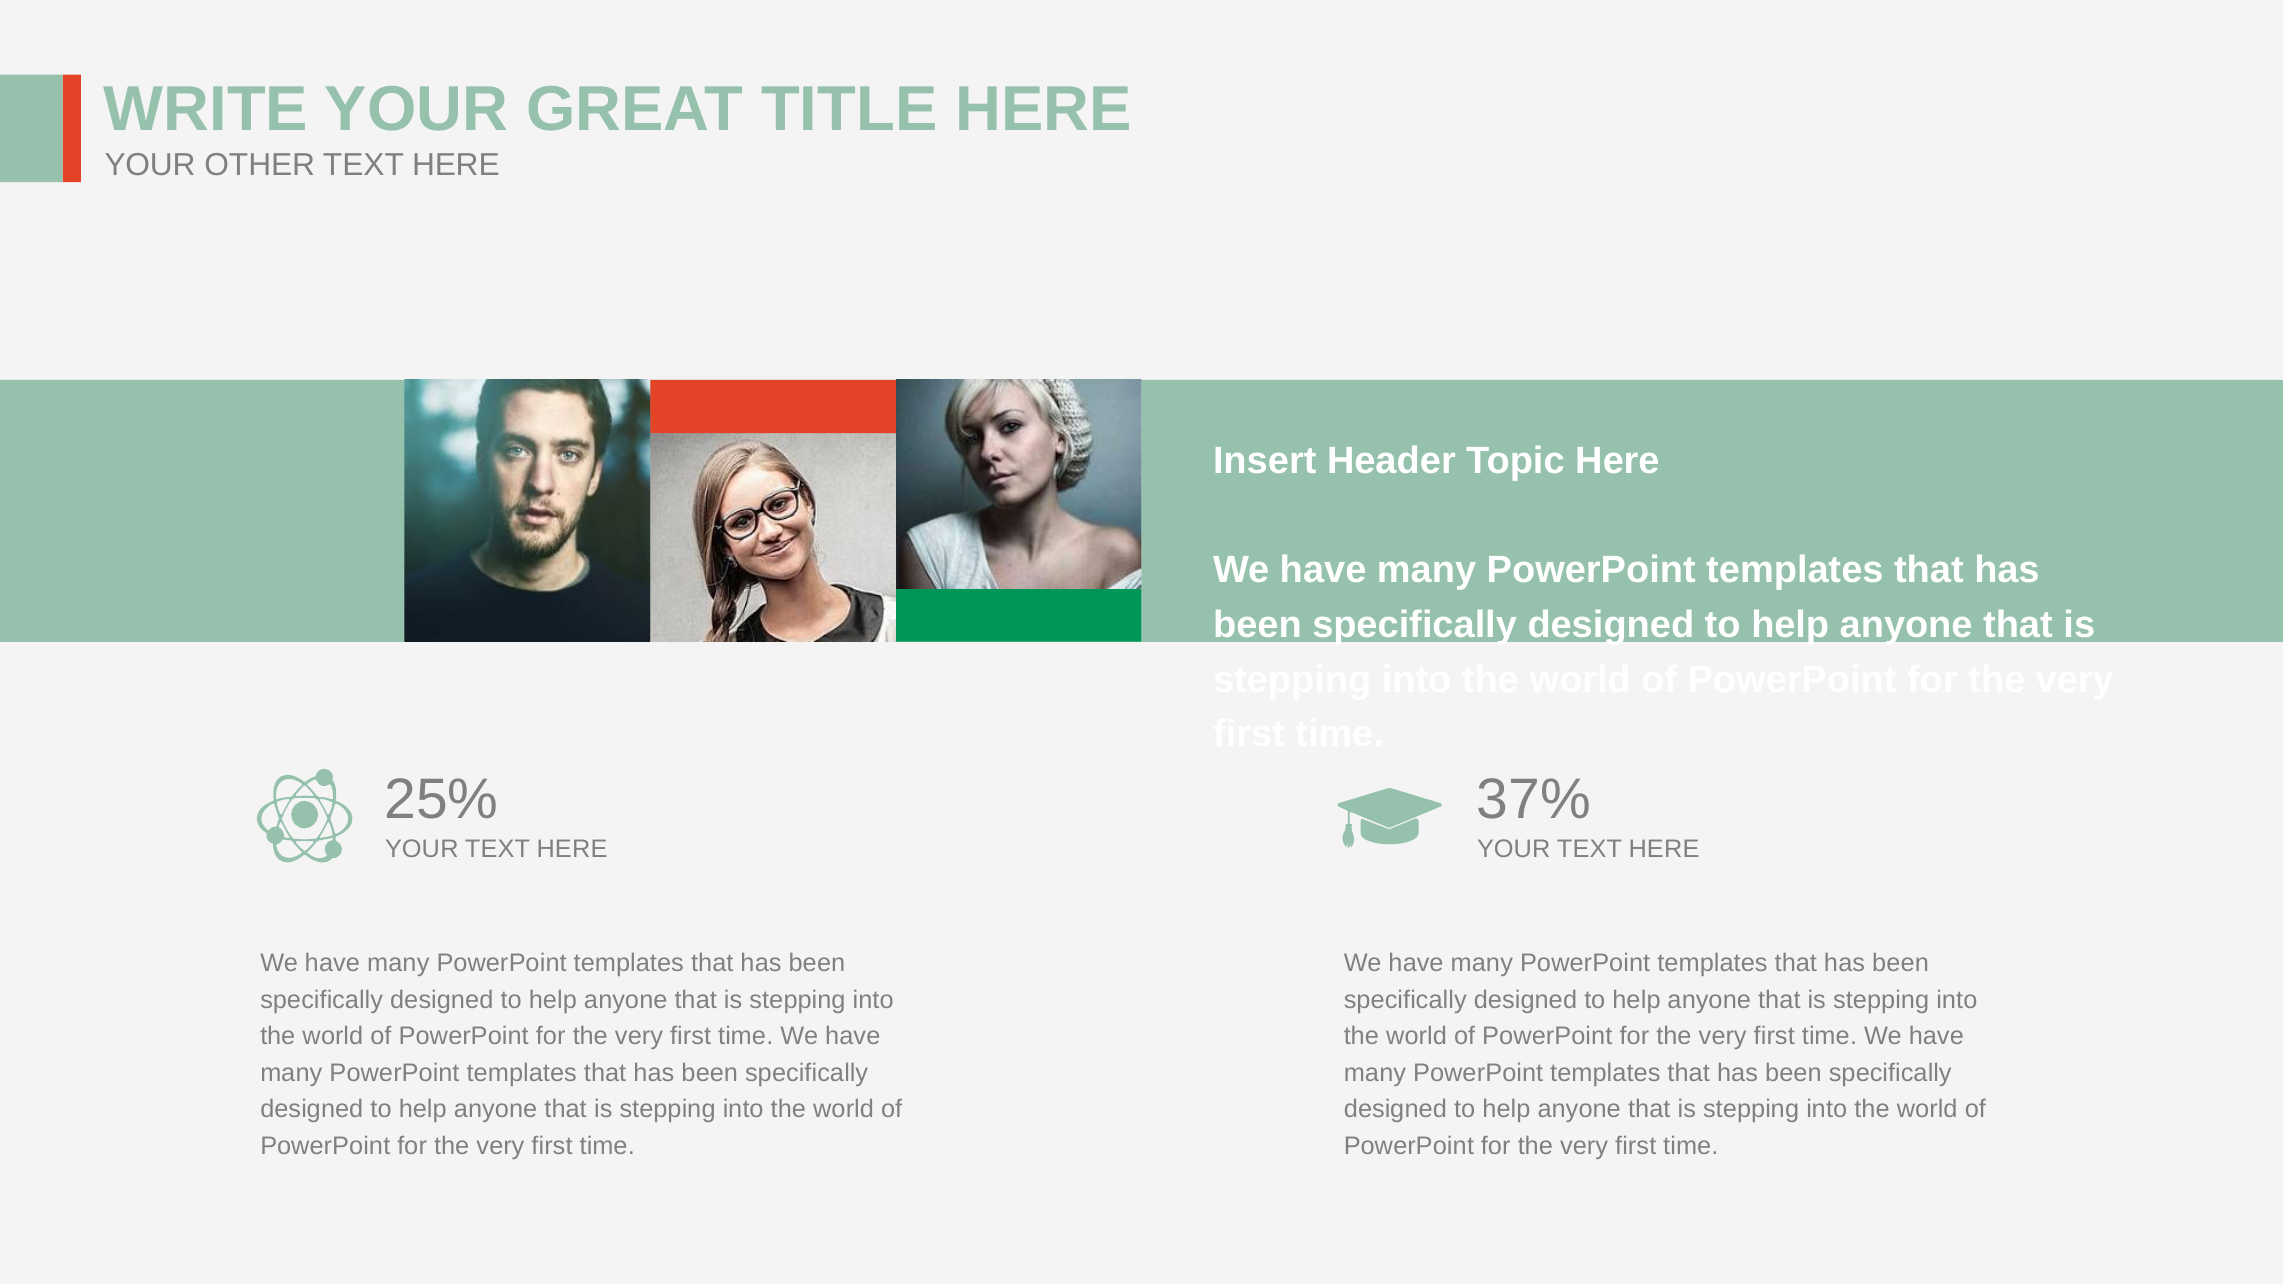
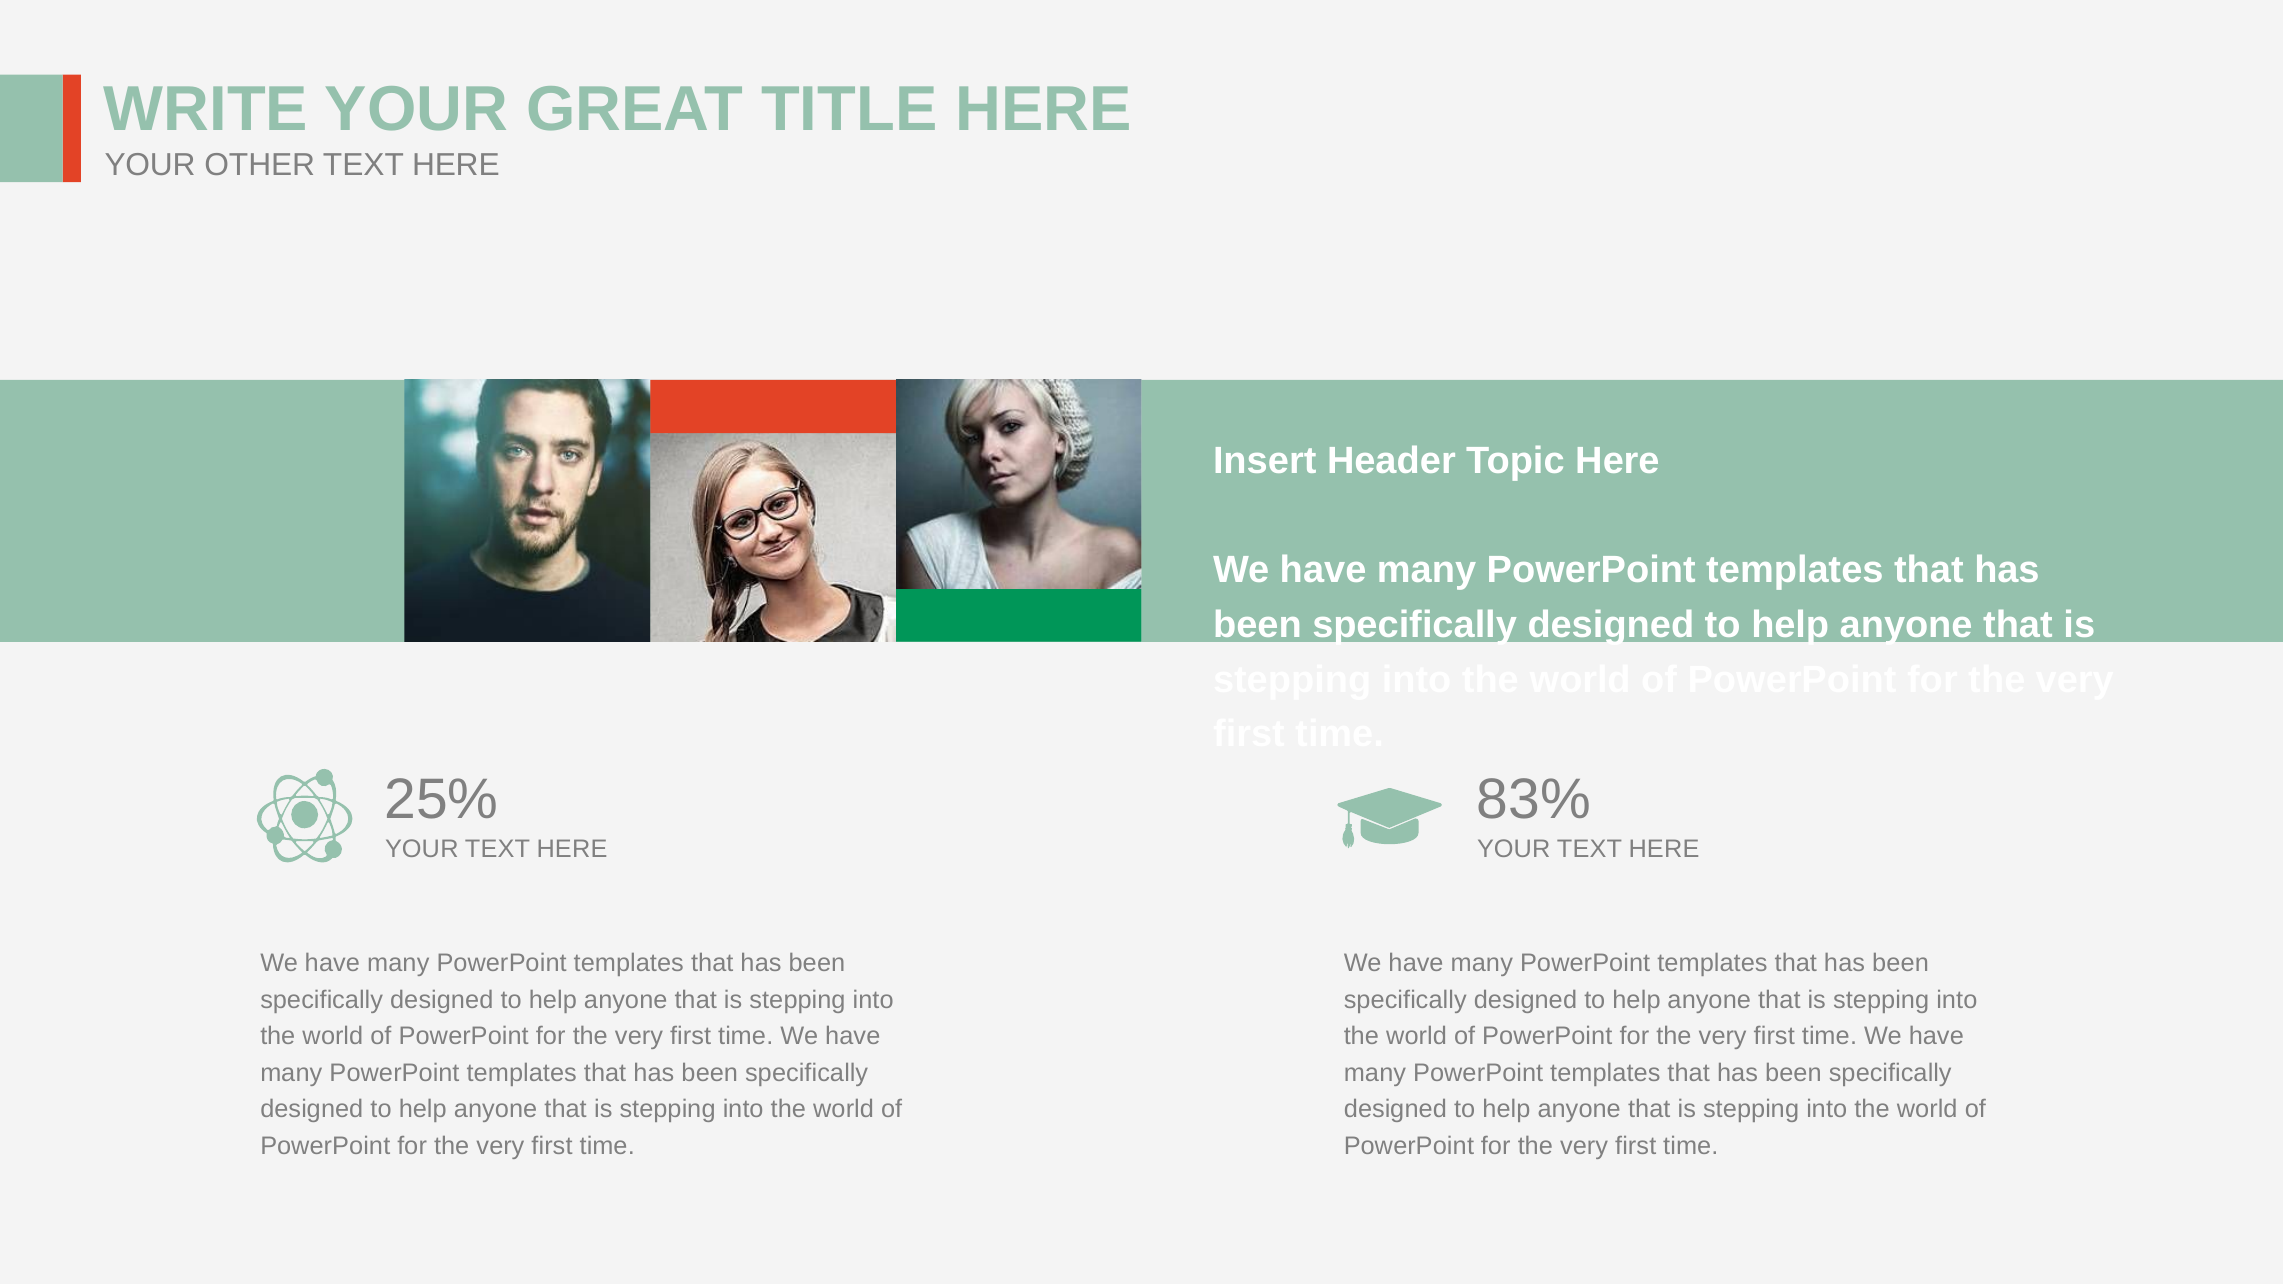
37%: 37% -> 83%
